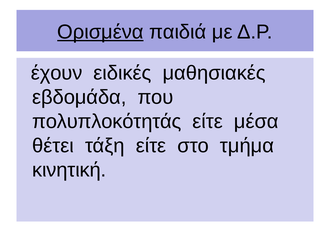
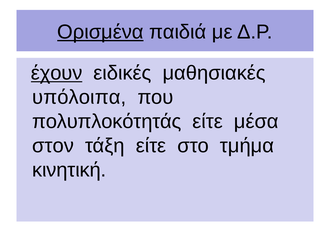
έχουν underline: none -> present
εβδομάδα: εβδομάδα -> υπόλοιπα
θέτει: θέτει -> στον
